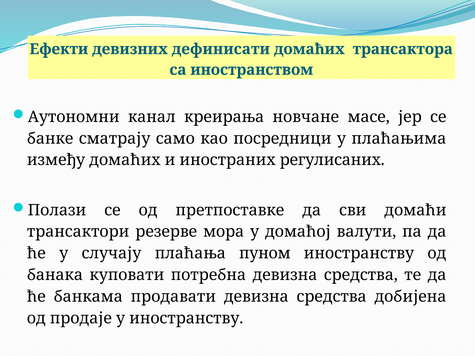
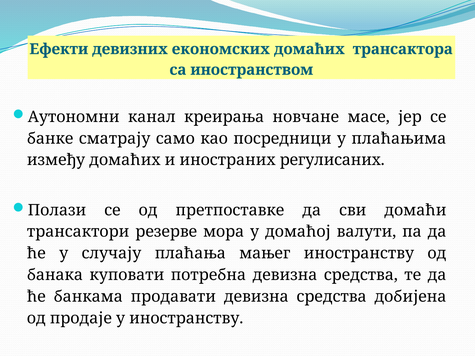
дефинисати: дефинисати -> економских
пуном: пуном -> мањег
